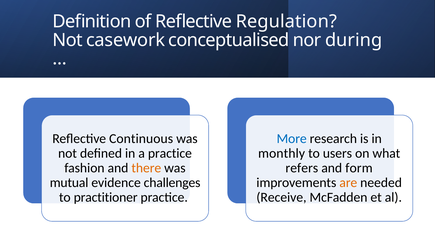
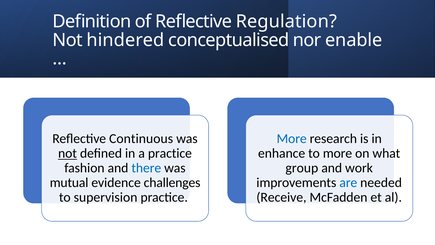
casework: casework -> hindered
during: during -> enable
not at (68, 153) underline: none -> present
monthly: monthly -> enhance
to users: users -> more
there colour: orange -> blue
refers: refers -> group
form: form -> work
are colour: orange -> blue
practitioner: practitioner -> supervision
